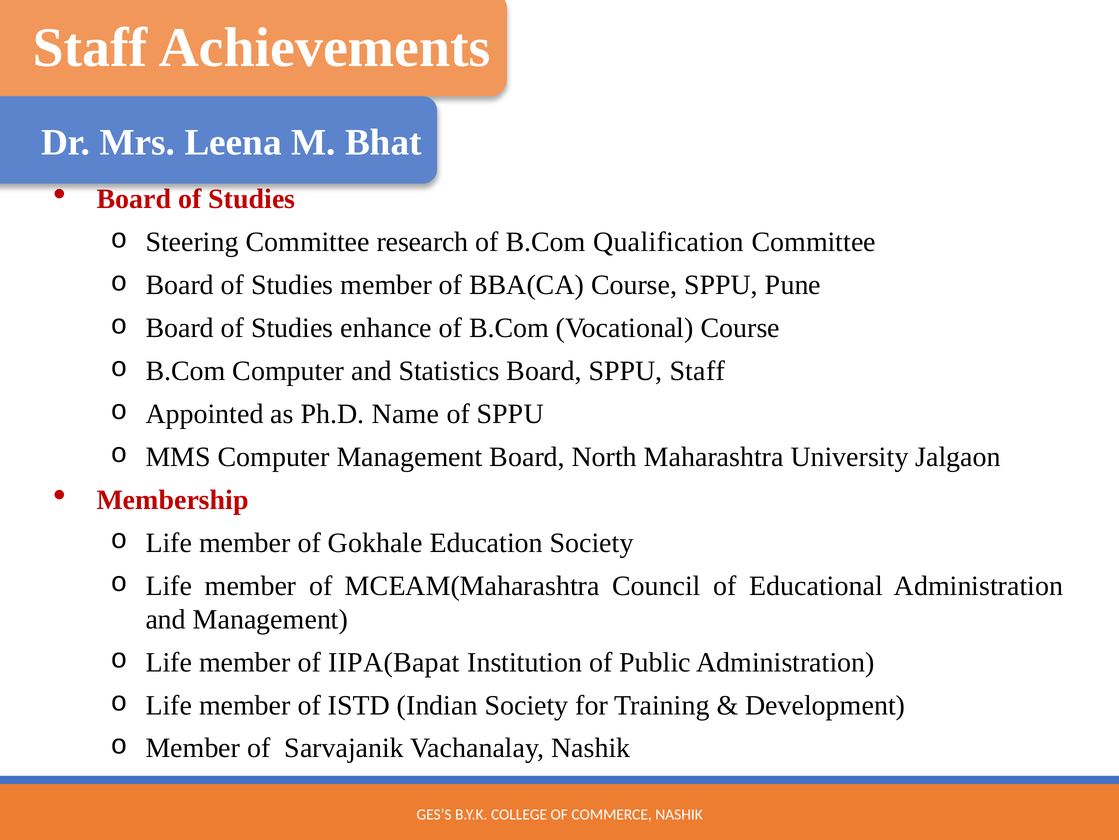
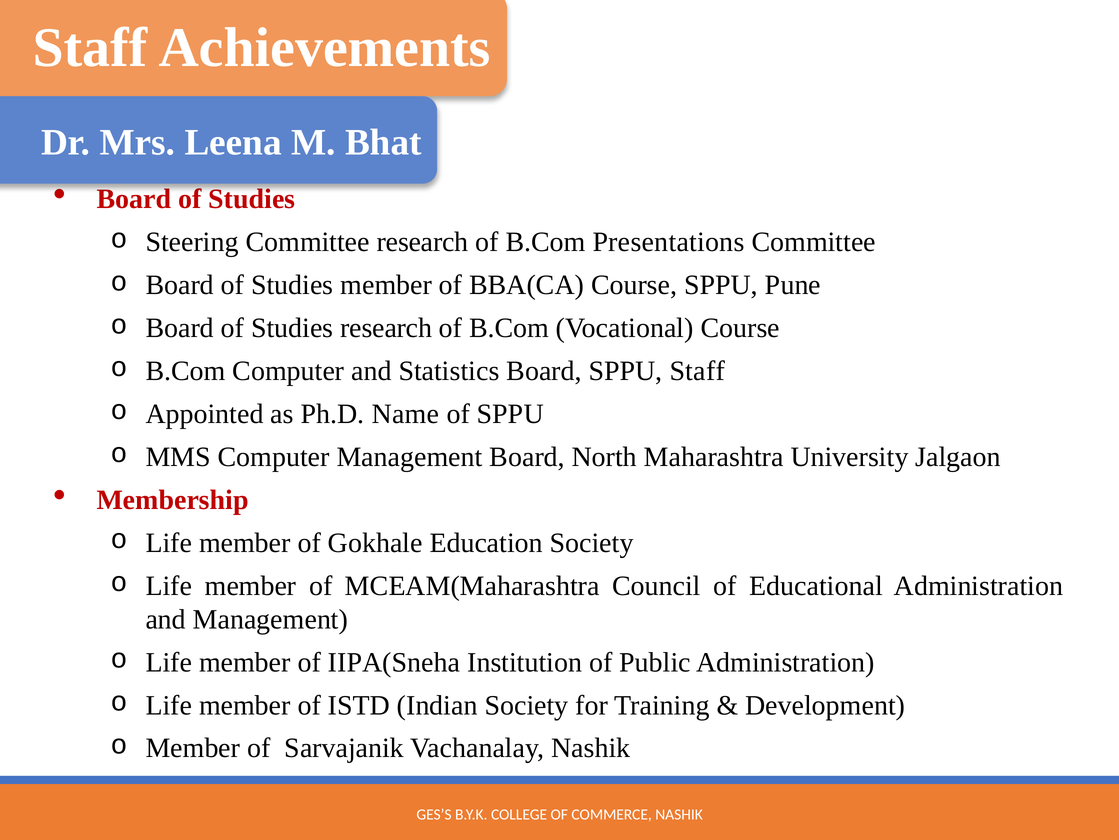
Qualification: Qualification -> Presentations
Studies enhance: enhance -> research
IIPA(Bapat: IIPA(Bapat -> IIPA(Sneha
